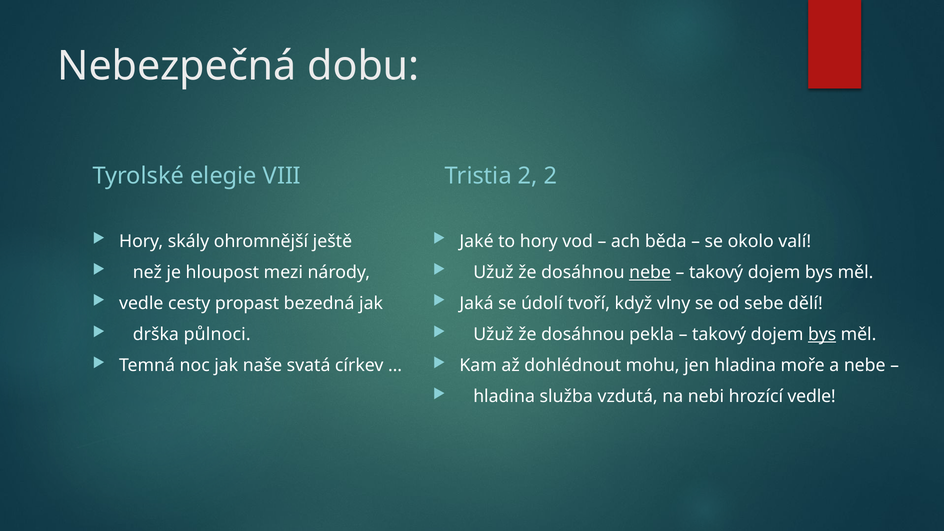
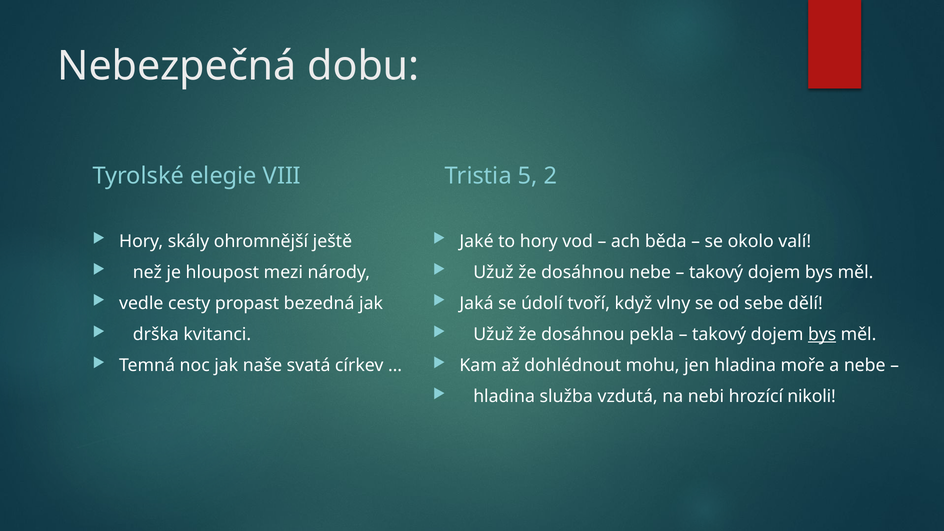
Tristia 2: 2 -> 5
nebe at (650, 272) underline: present -> none
půlnoci: půlnoci -> kvitanci
hrozící vedle: vedle -> nikoli
